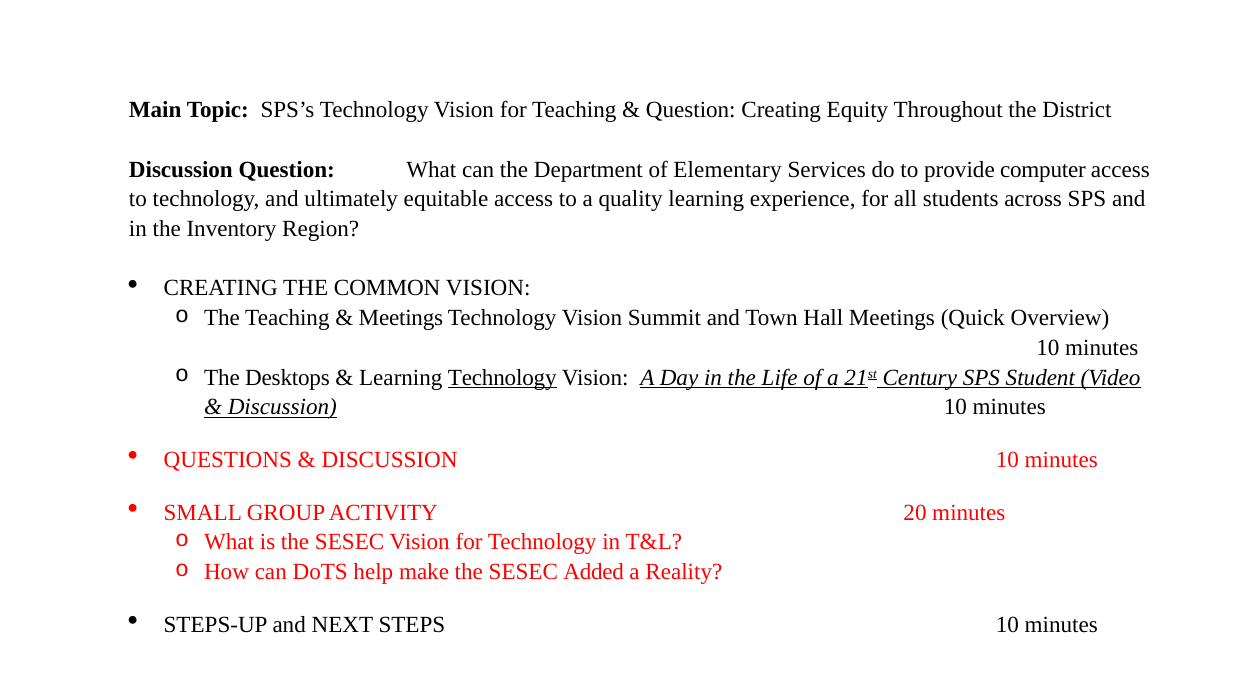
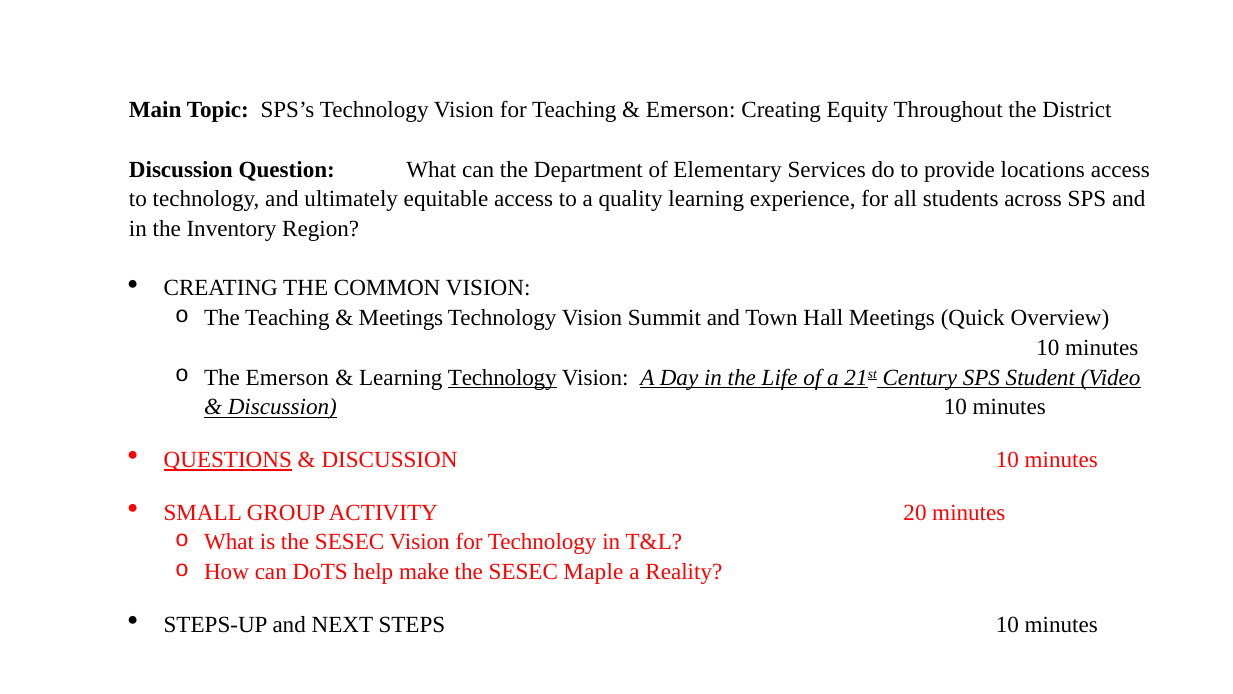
Question at (691, 110): Question -> Emerson
computer: computer -> locations
The Desktops: Desktops -> Emerson
QUESTIONS underline: none -> present
Added: Added -> Maple
